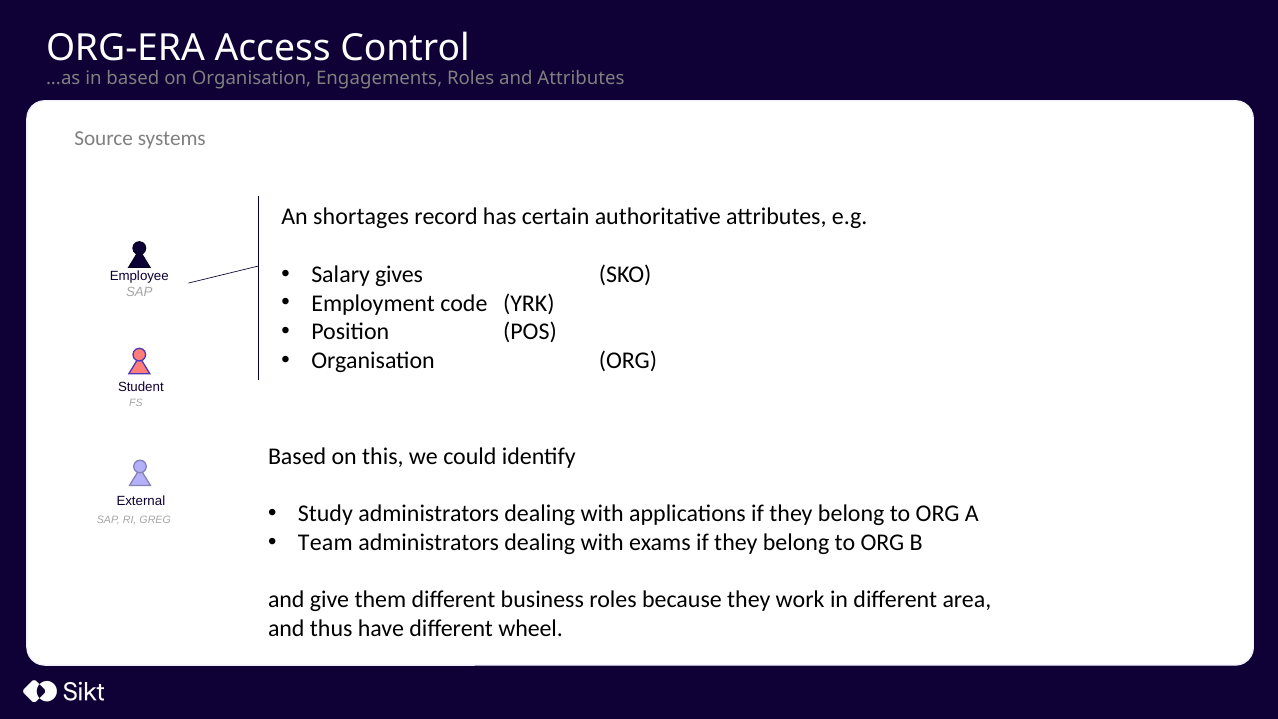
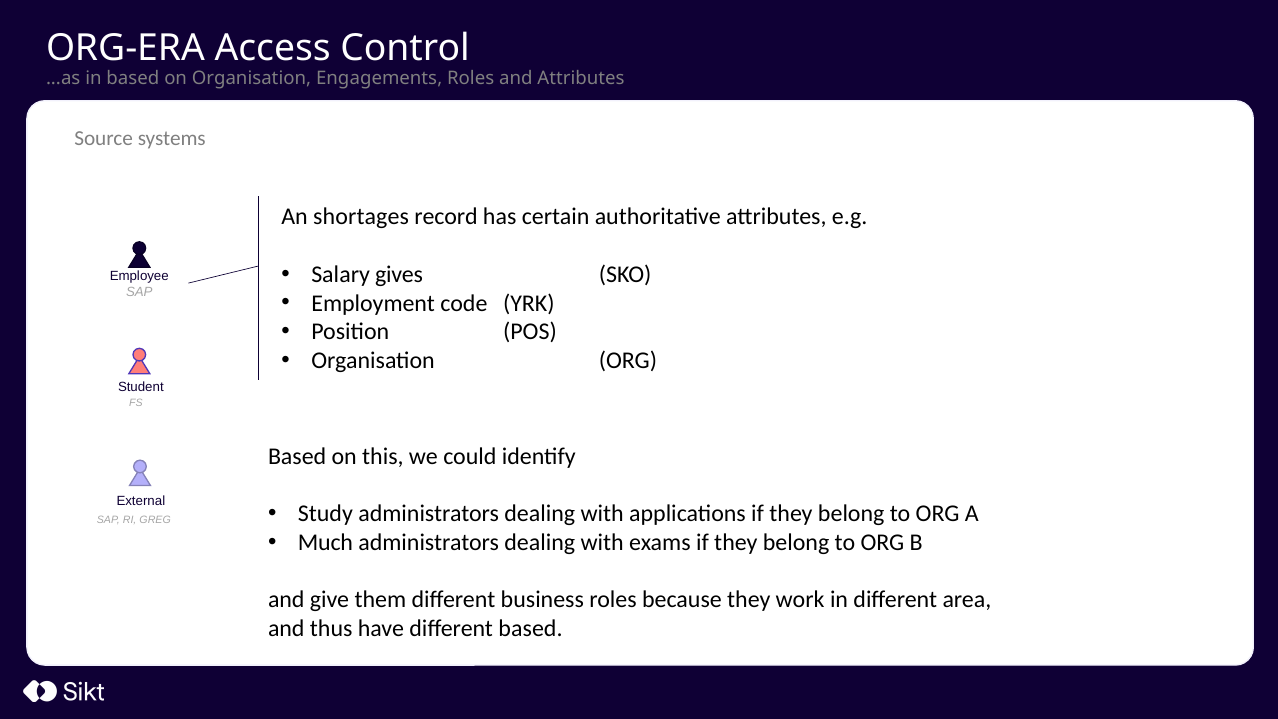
Team: Team -> Much
different wheel: wheel -> based
